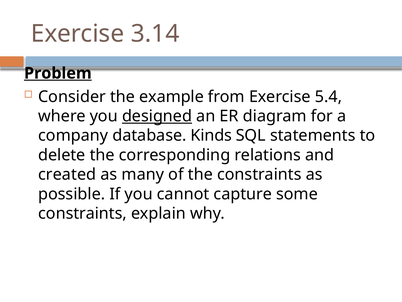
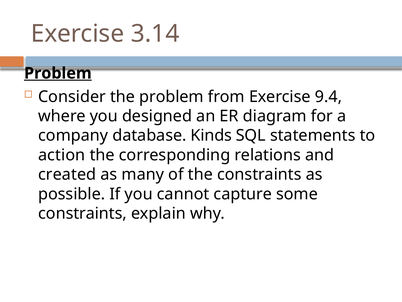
the example: example -> problem
5.4: 5.4 -> 9.4
designed underline: present -> none
delete: delete -> action
